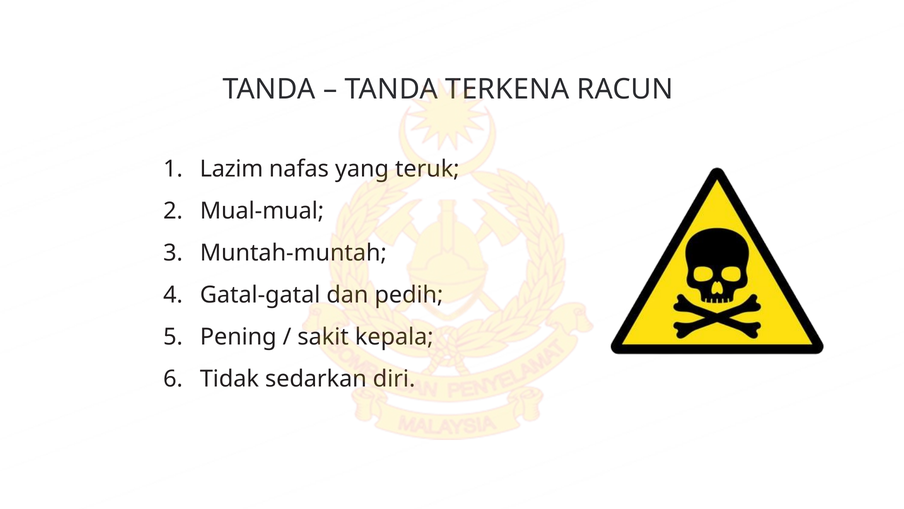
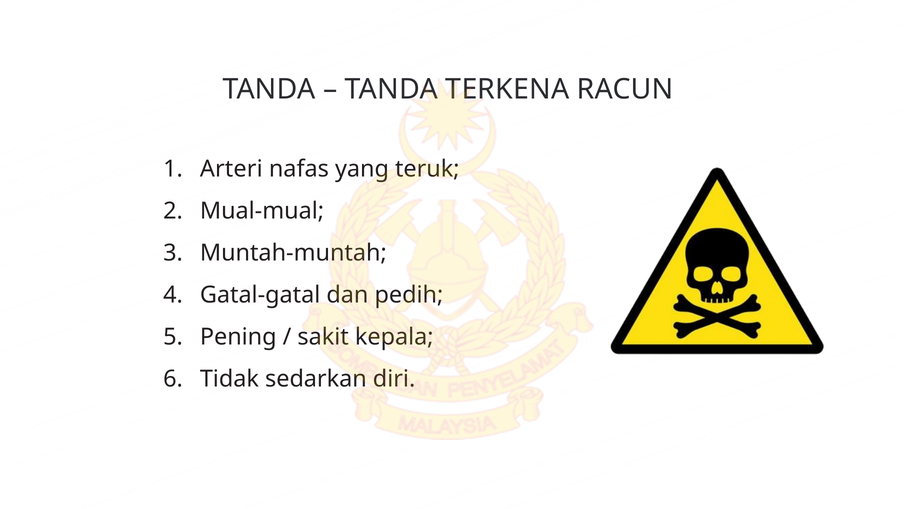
Lazim: Lazim -> Arteri
